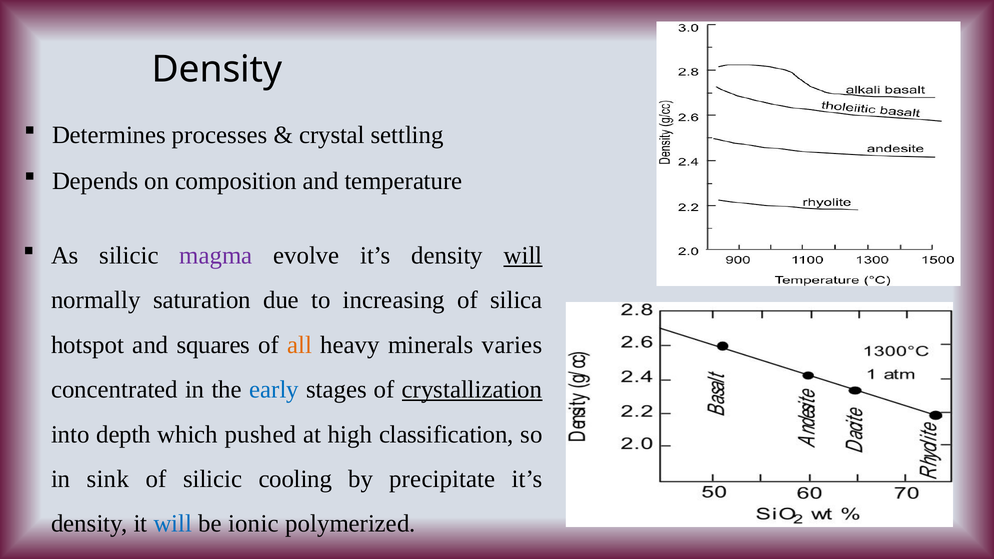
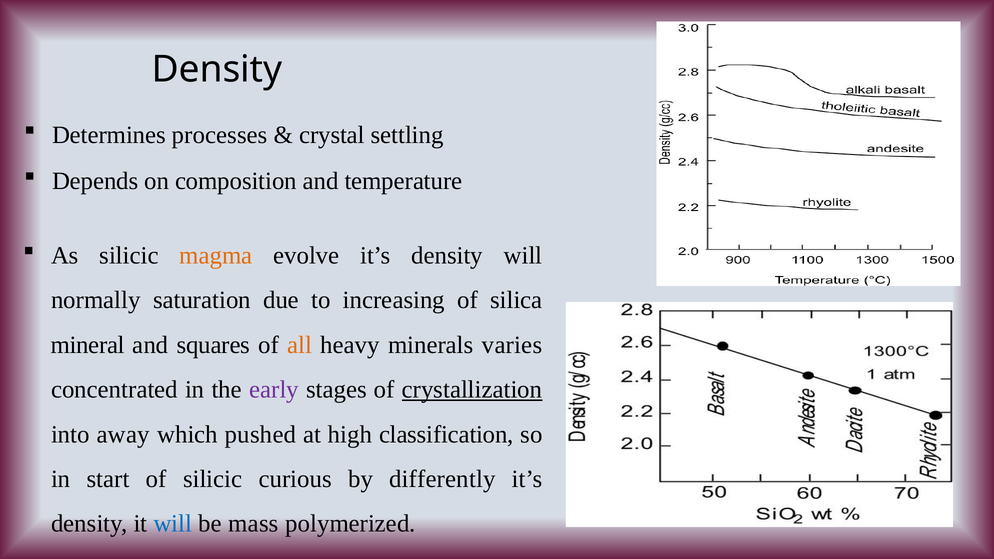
magma colour: purple -> orange
will at (523, 255) underline: present -> none
hotspot: hotspot -> mineral
early colour: blue -> purple
depth: depth -> away
sink: sink -> start
cooling: cooling -> curious
precipitate: precipitate -> differently
ionic: ionic -> mass
